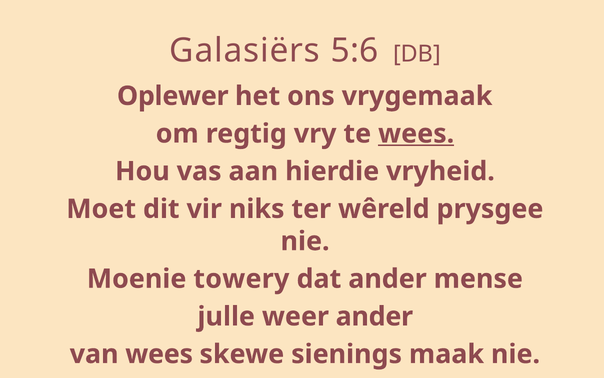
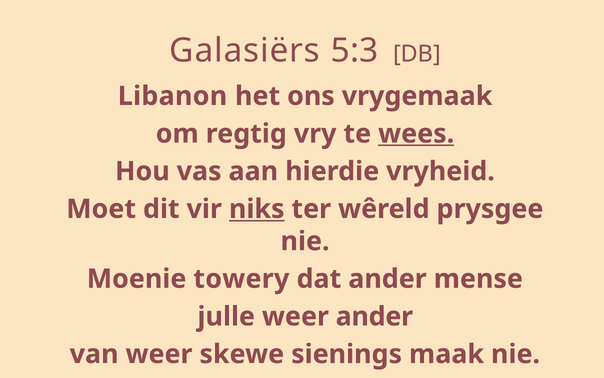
5:6: 5:6 -> 5:3
Oplewer: Oplewer -> Libanon
niks underline: none -> present
van wees: wees -> weer
